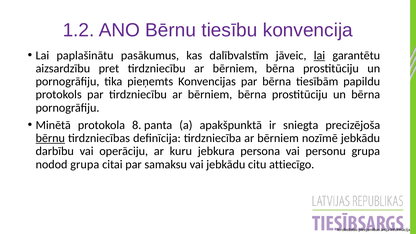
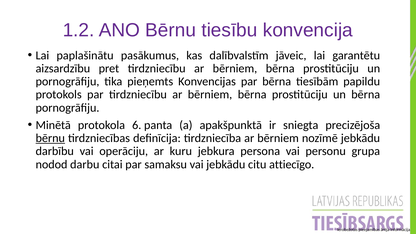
lai at (319, 55) underline: present -> none
8: 8 -> 6
nodod grupa: grupa -> darbu
